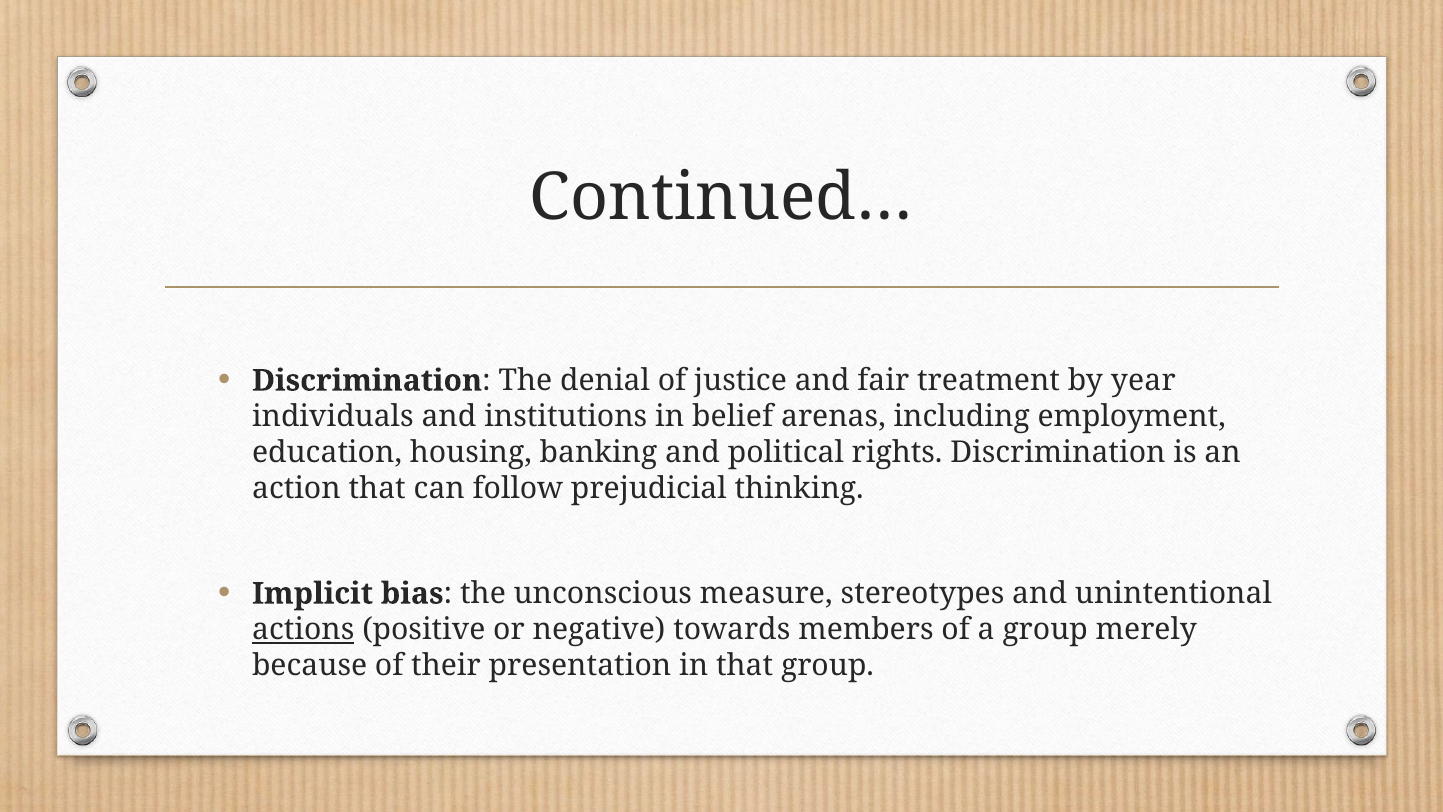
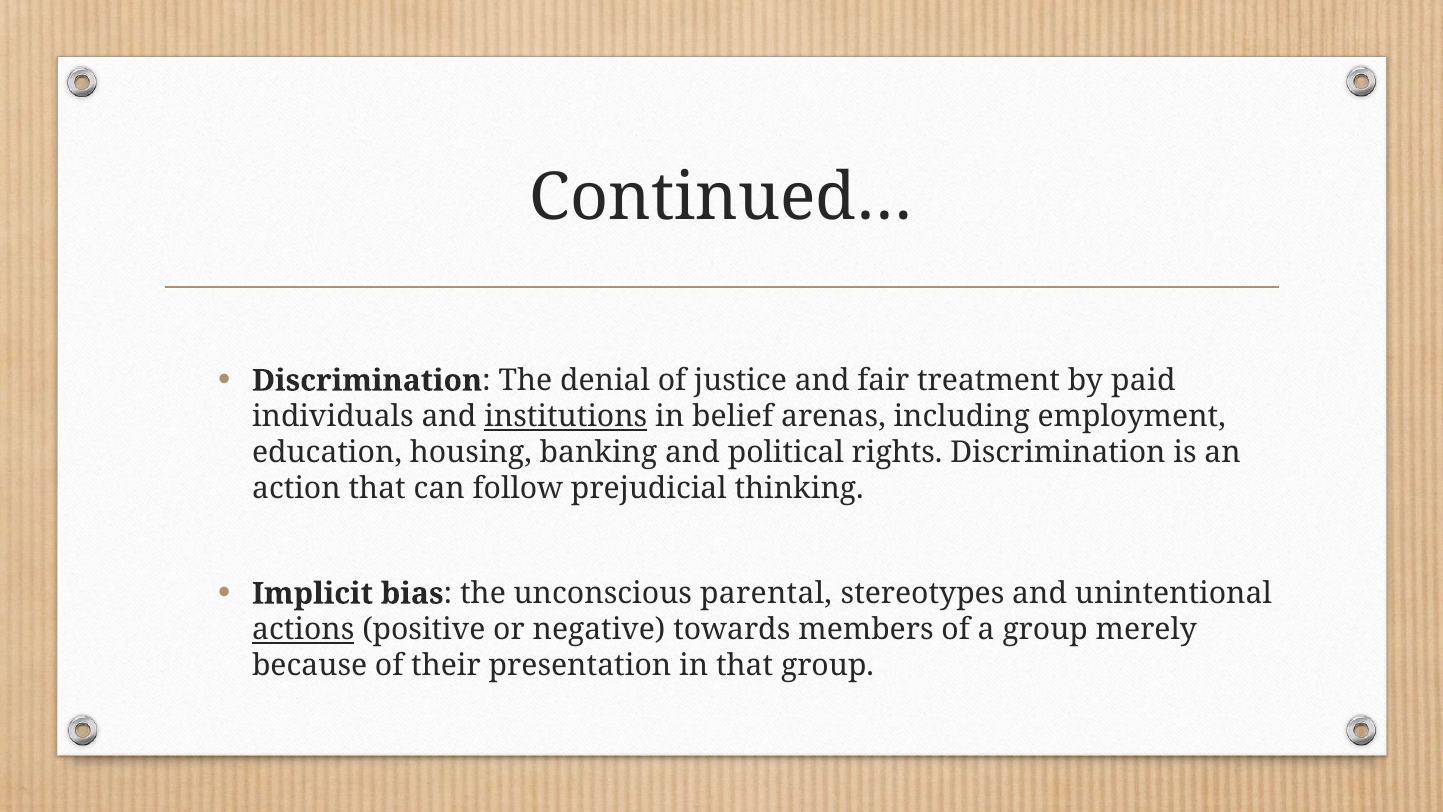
year: year -> paid
institutions underline: none -> present
measure: measure -> parental
